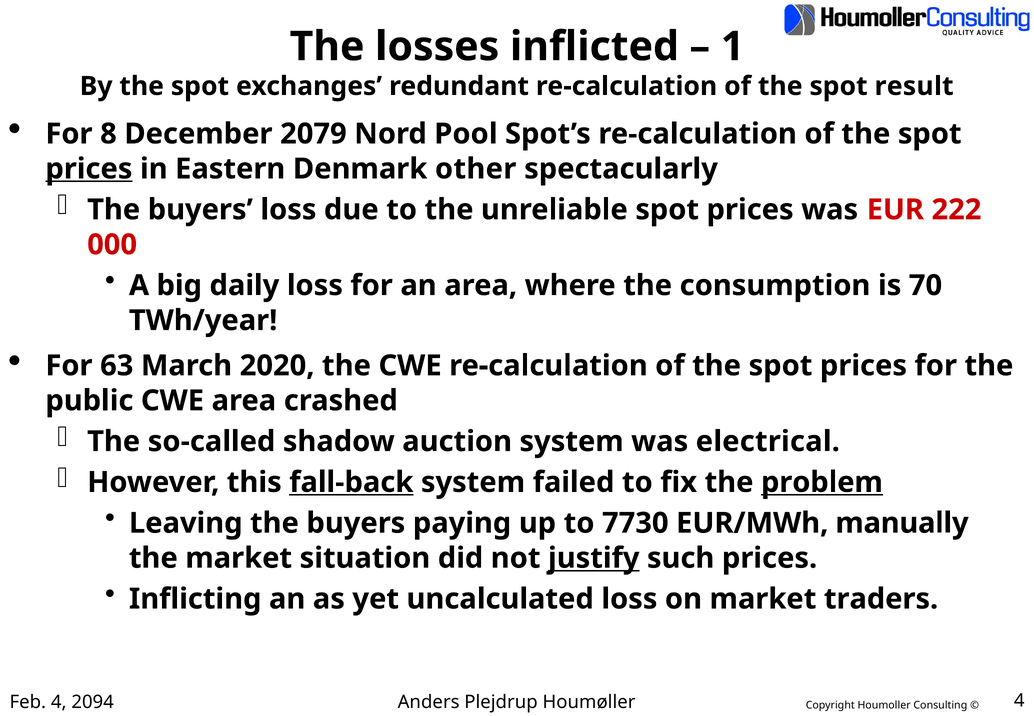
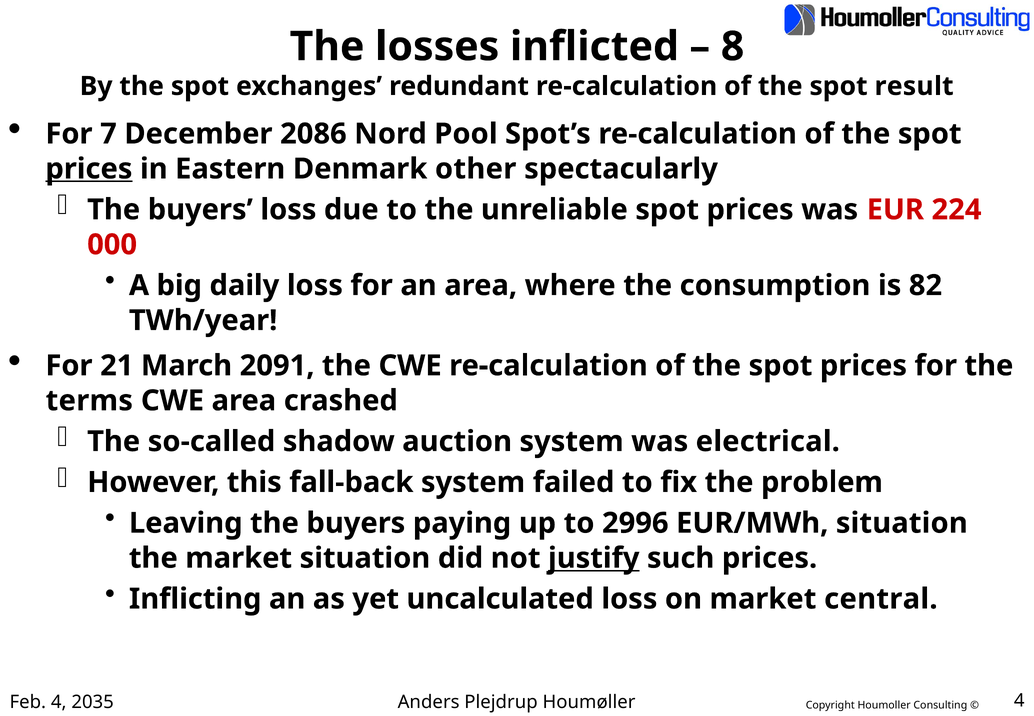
1: 1 -> 8
8: 8 -> 7
2079: 2079 -> 2086
222: 222 -> 224
70: 70 -> 82
63: 63 -> 21
2020: 2020 -> 2091
public: public -> terms
fall-back underline: present -> none
problem underline: present -> none
7730: 7730 -> 2996
EUR/MWh manually: manually -> situation
traders: traders -> central
2094: 2094 -> 2035
